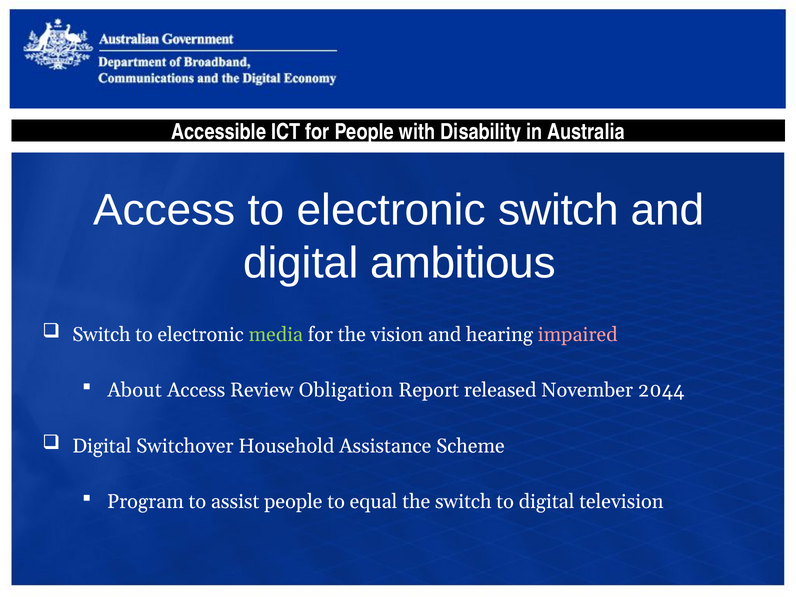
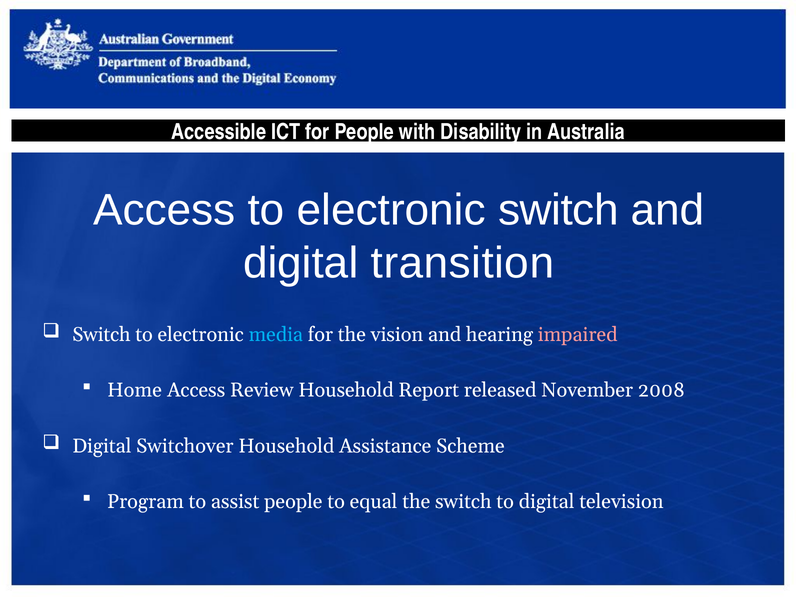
ambitious: ambitious -> transition
media colour: light green -> light blue
About: About -> Home
Review Obligation: Obligation -> Household
2044: 2044 -> 2008
